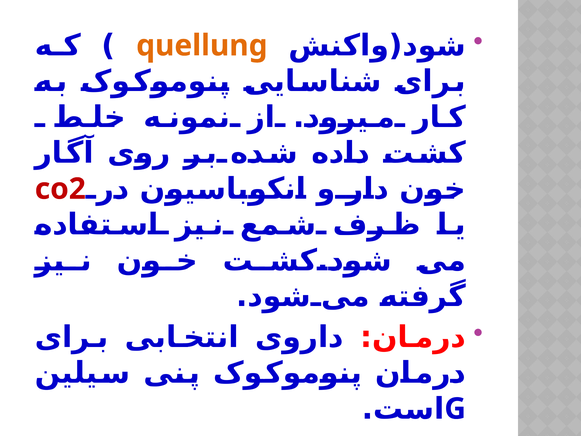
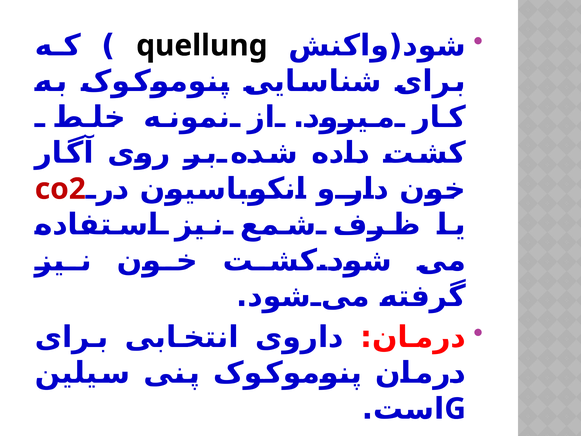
quellung colour: orange -> black
